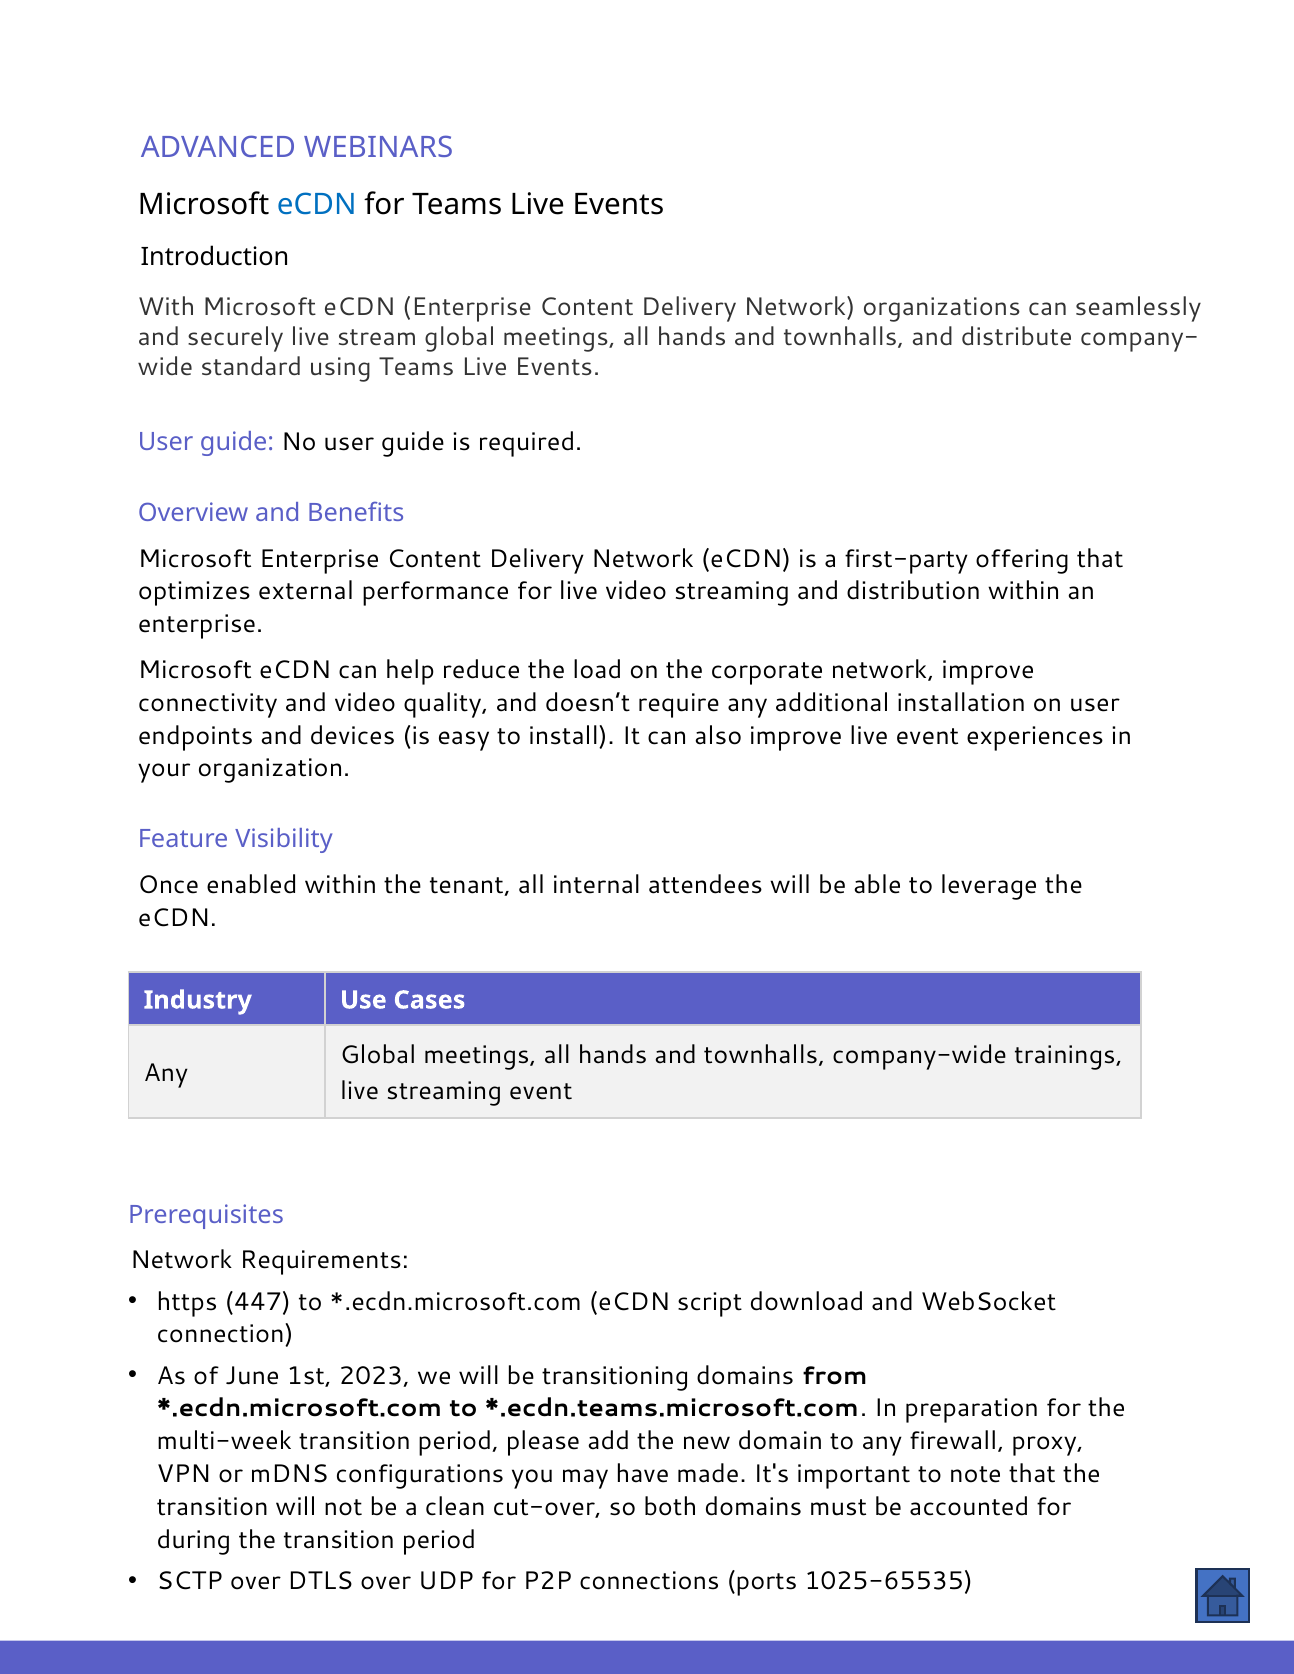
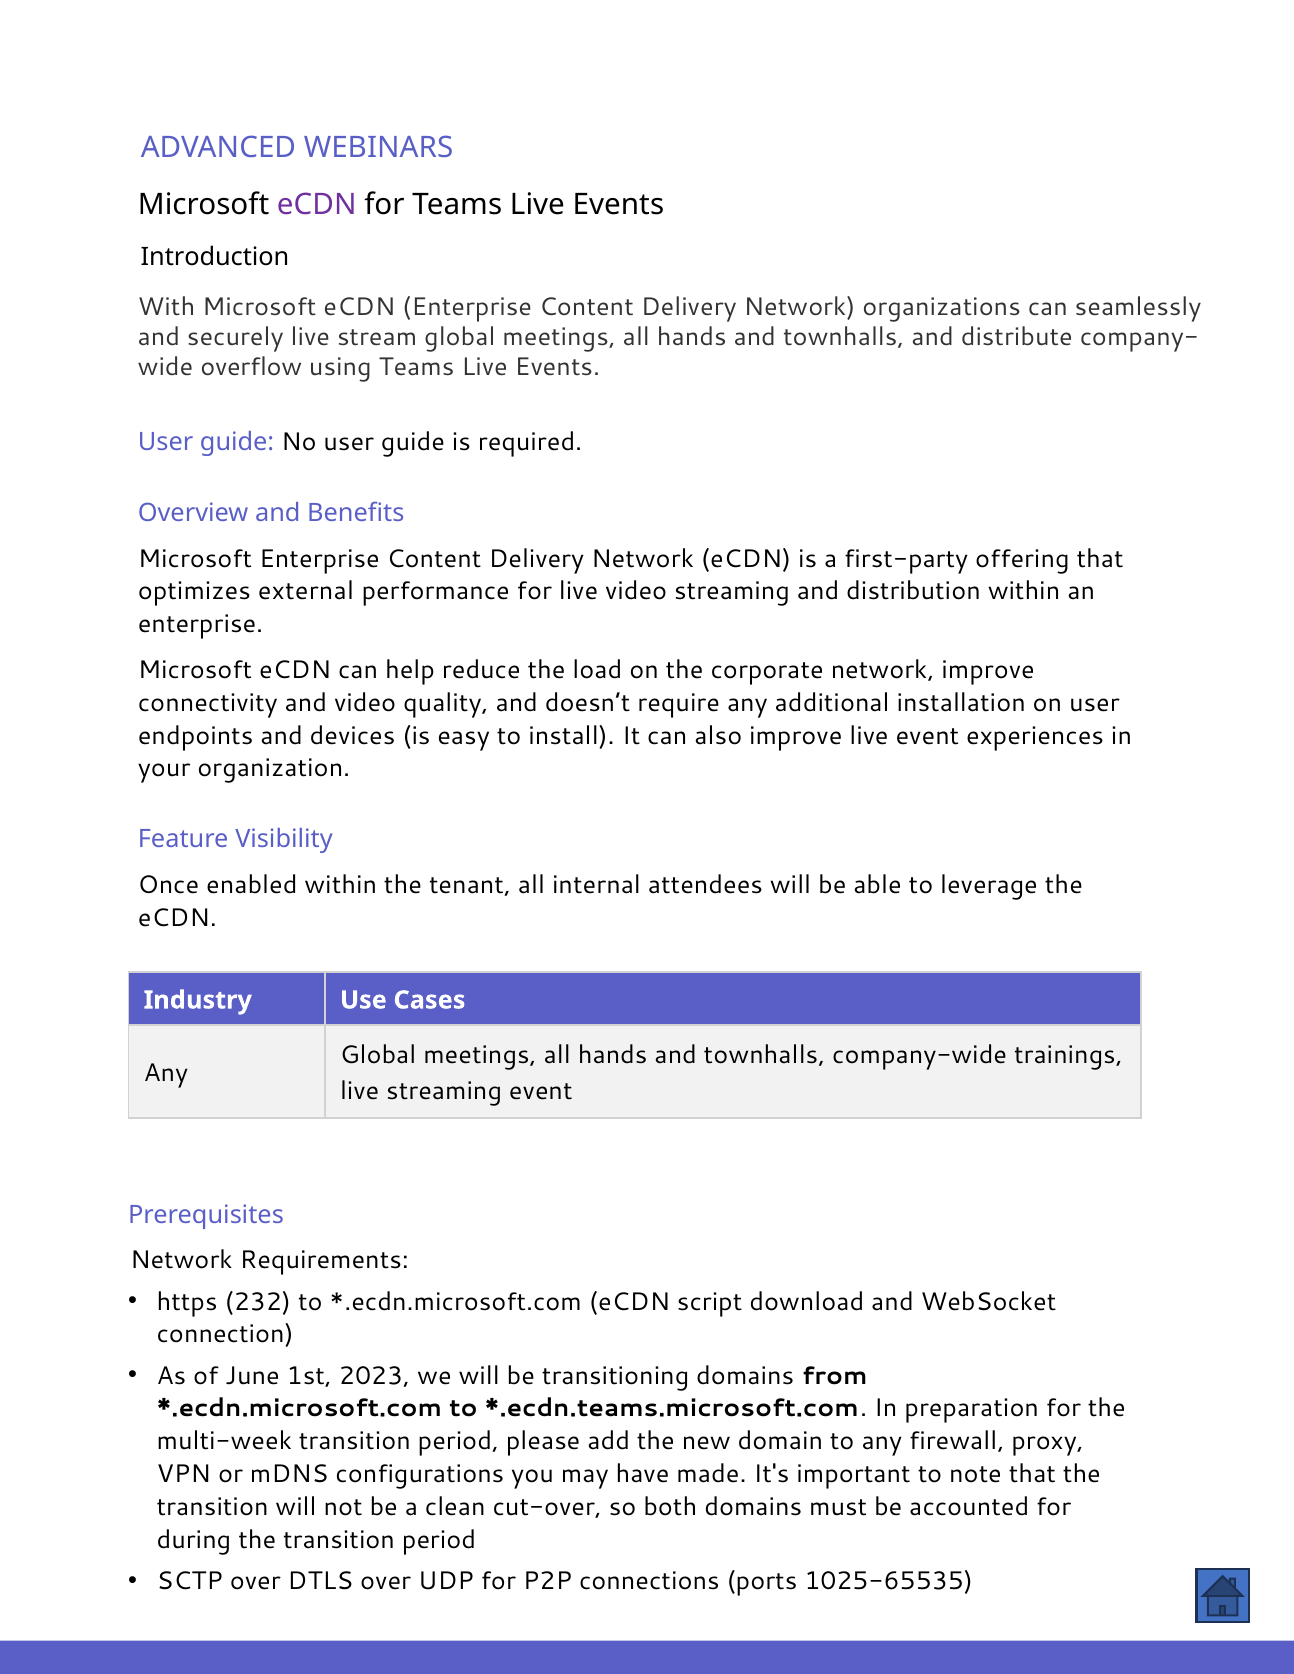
eCDN at (317, 205) colour: blue -> purple
standard: standard -> overflow
447: 447 -> 232
